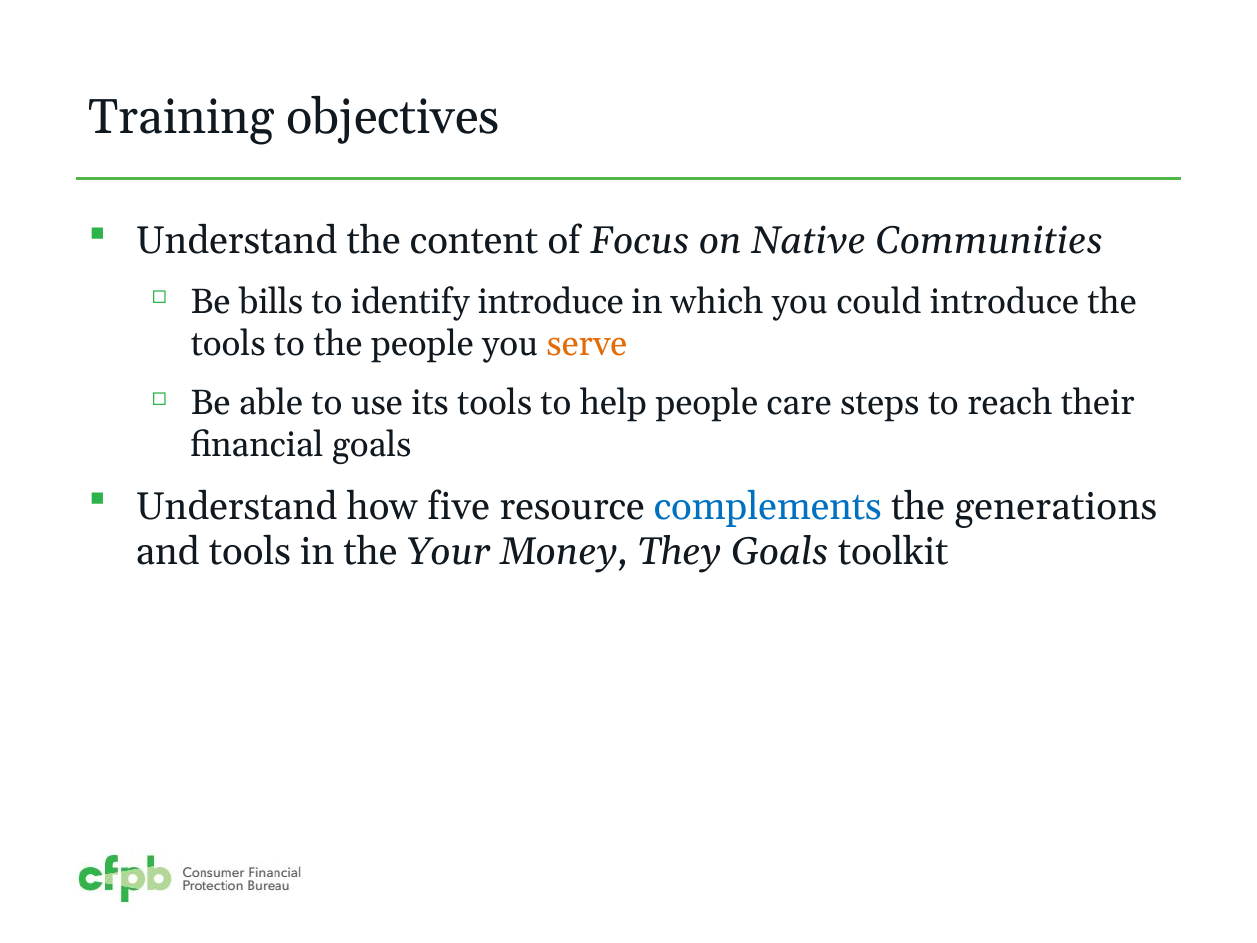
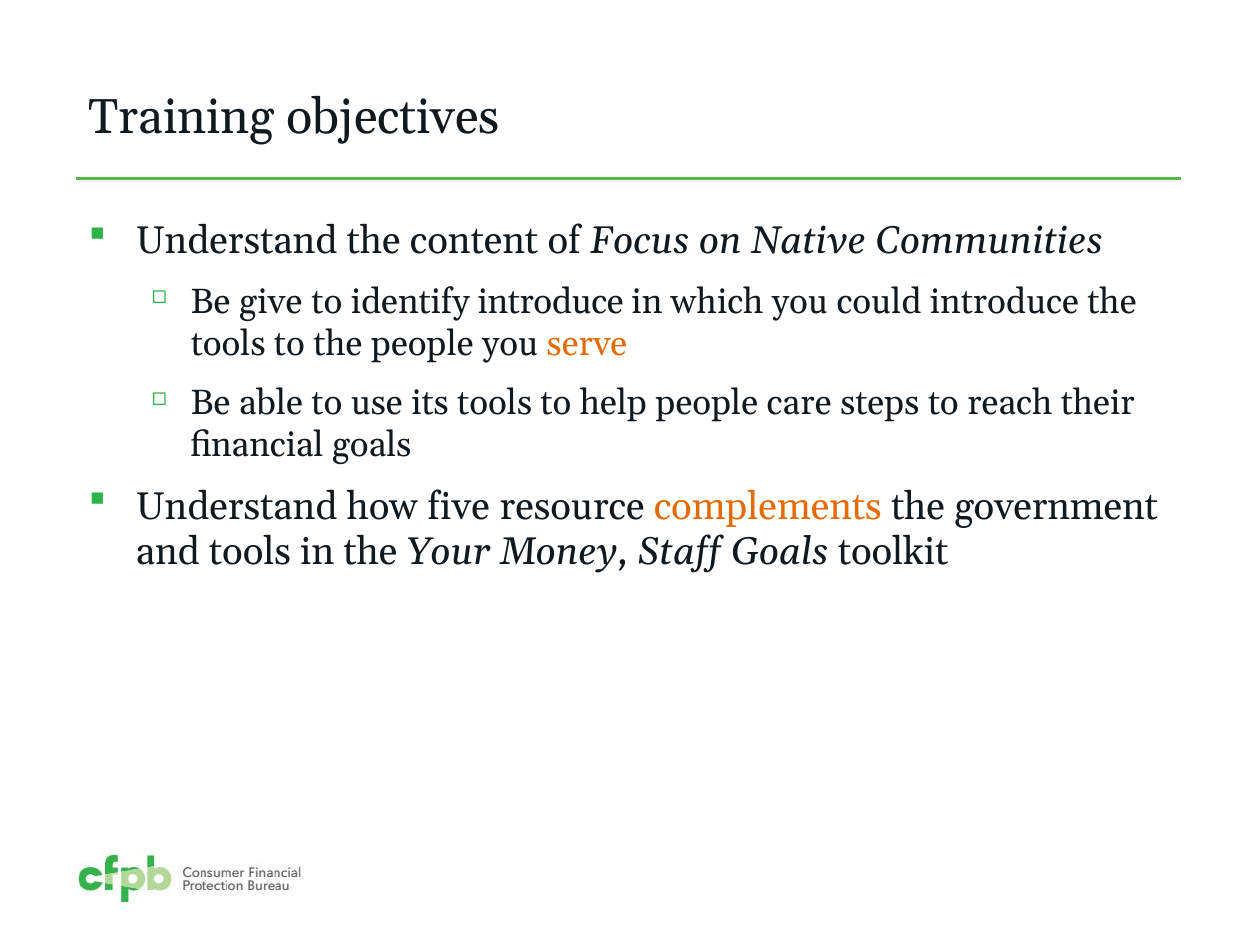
bills: bills -> give
complements colour: blue -> orange
generations: generations -> government
They: They -> Staff
